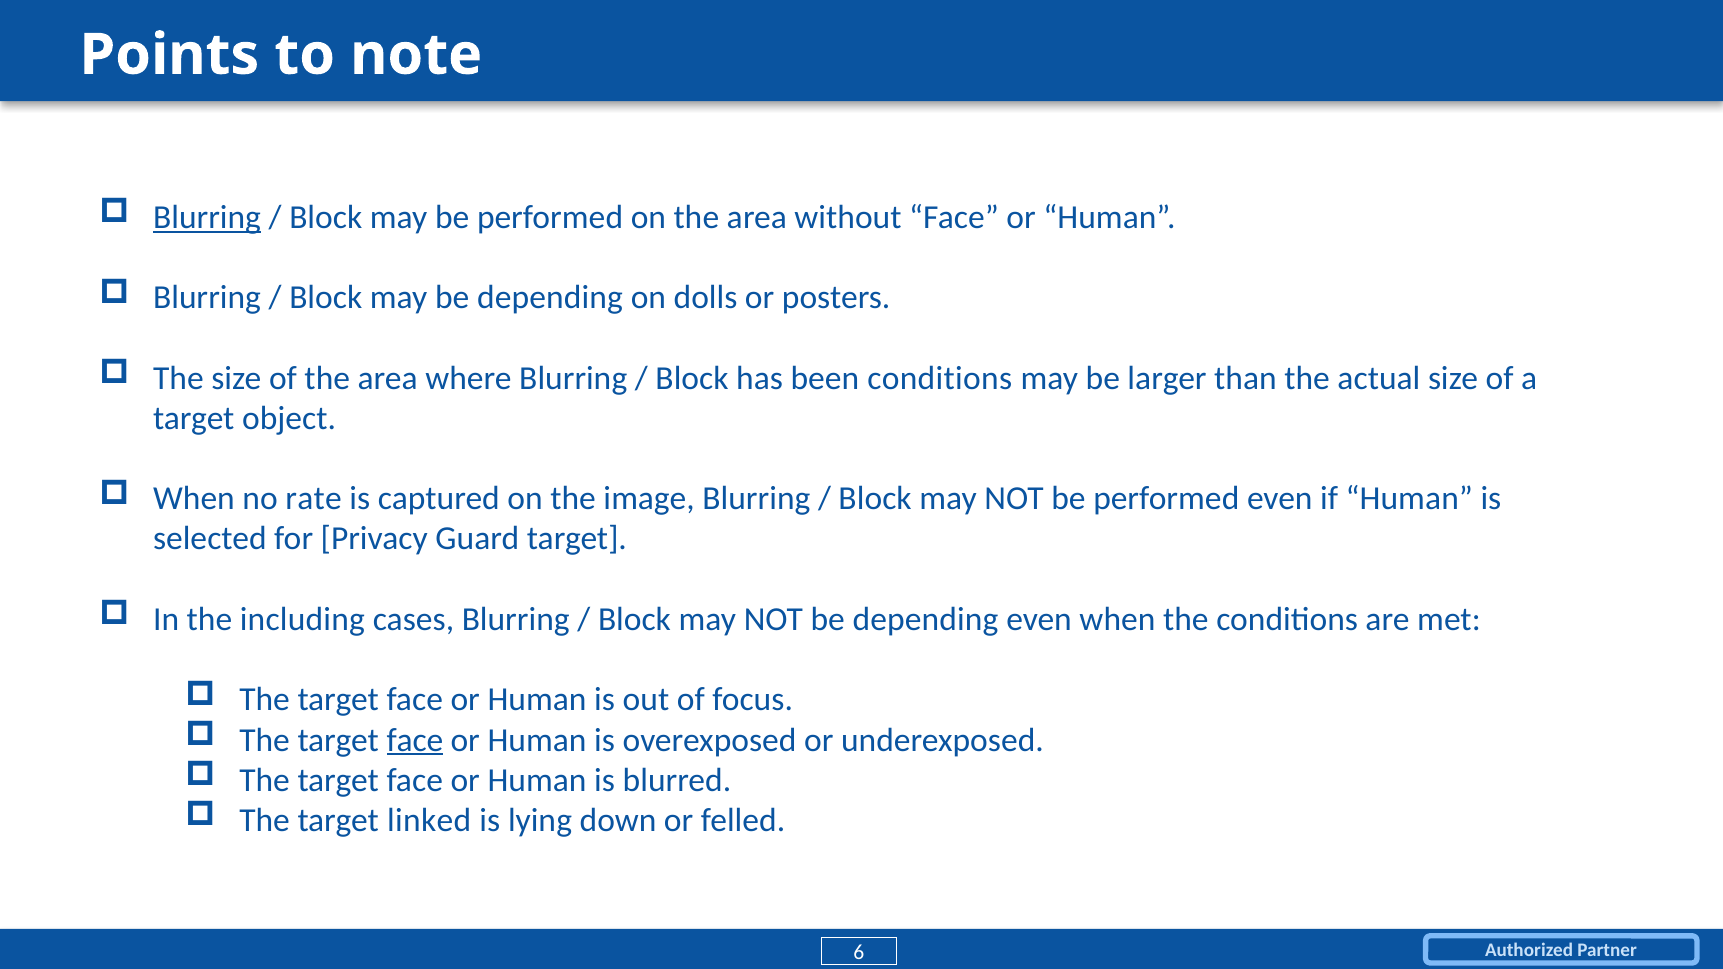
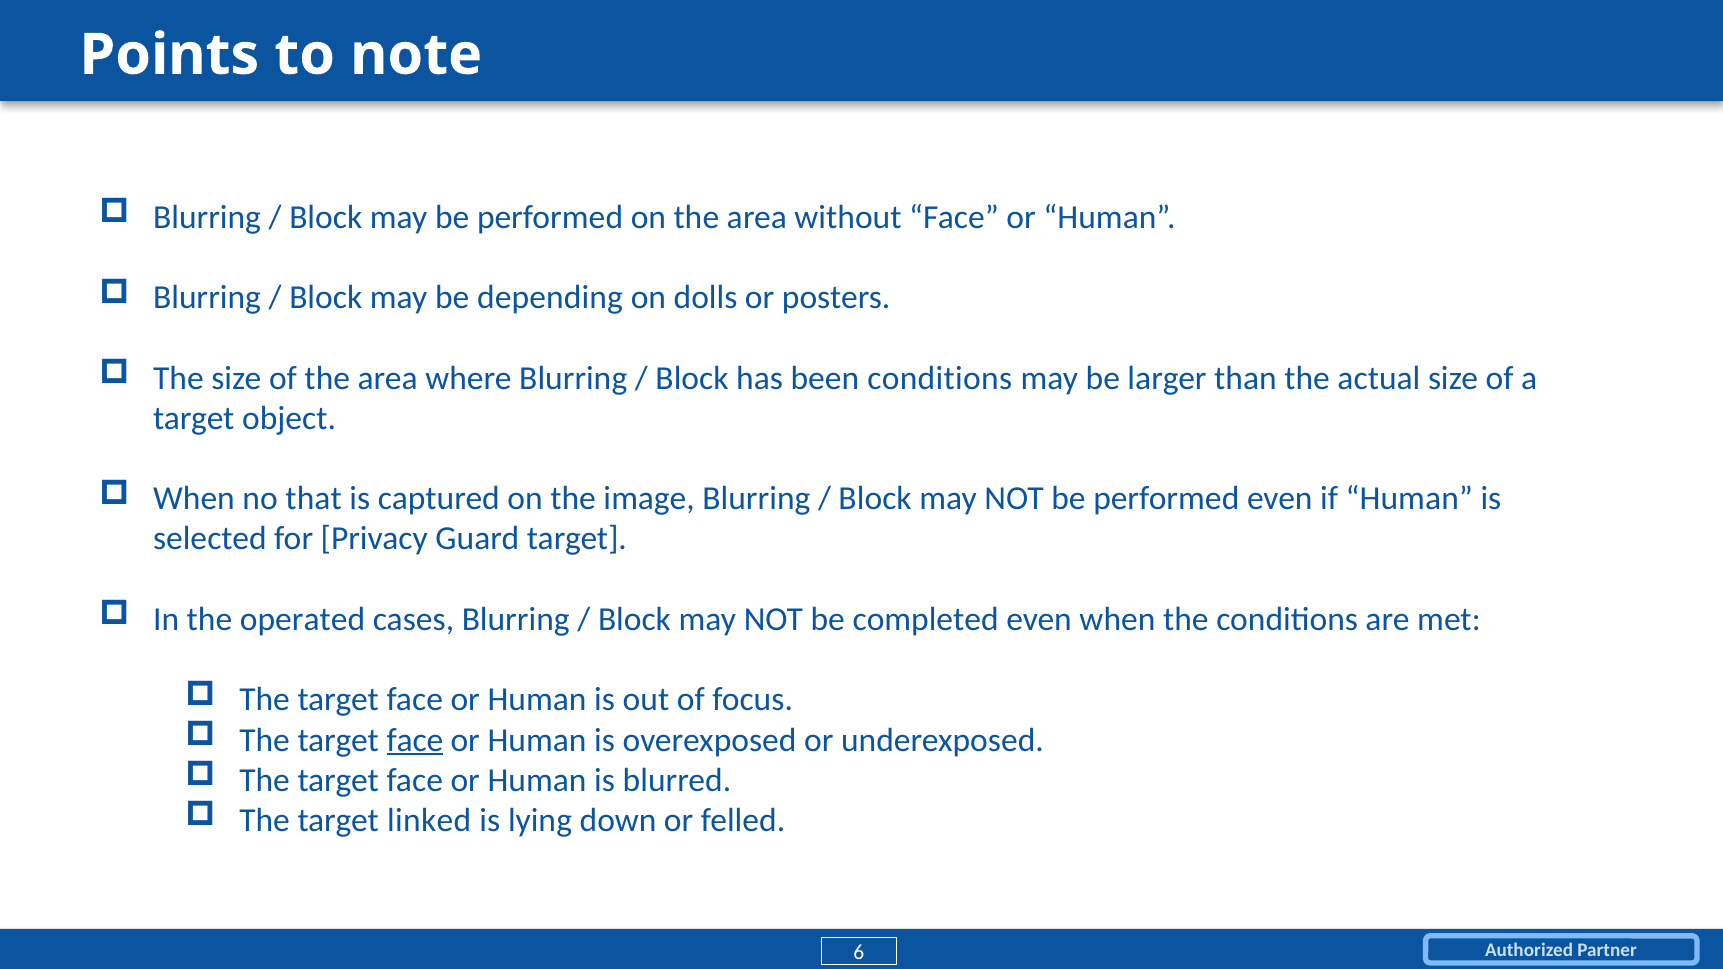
Blurring at (207, 217) underline: present -> none
rate: rate -> that
including: including -> operated
NOT be depending: depending -> completed
